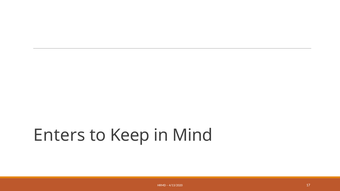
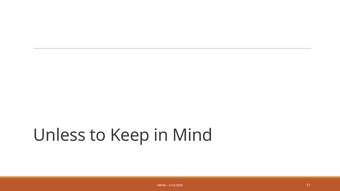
Enters: Enters -> Unless
